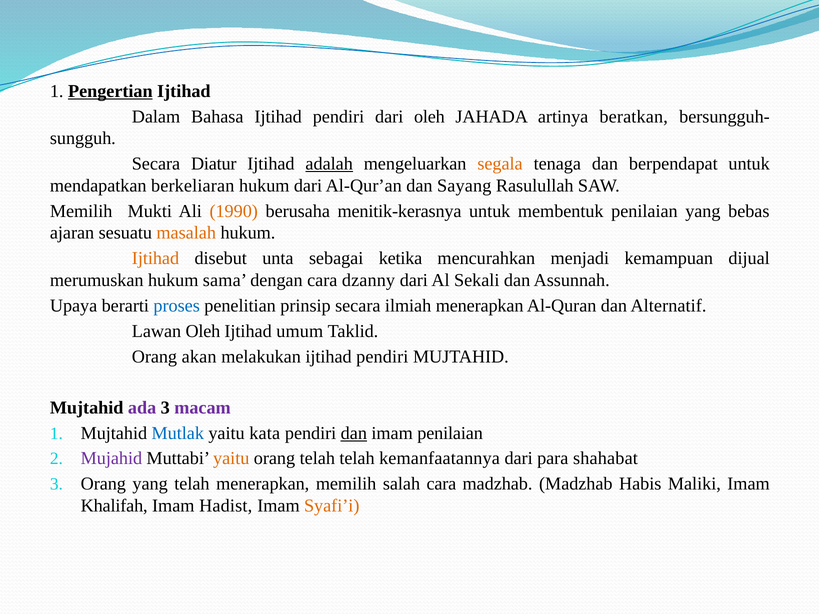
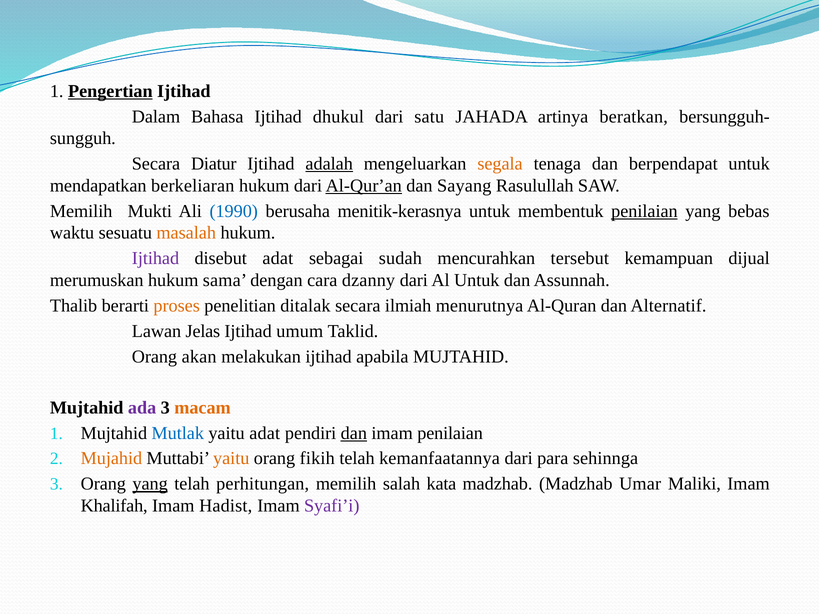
Bahasa Ijtihad pendiri: pendiri -> dhukul
dari oleh: oleh -> satu
Al-Qur’an underline: none -> present
1990 colour: orange -> blue
penilaian at (644, 211) underline: none -> present
ajaran: ajaran -> waktu
Ijtihad at (155, 259) colour: orange -> purple
disebut unta: unta -> adat
ketika: ketika -> sudah
menjadi: menjadi -> tersebut
Al Sekali: Sekali -> Untuk
Upaya: Upaya -> Thalib
proses colour: blue -> orange
prinsip: prinsip -> ditalak
ilmiah menerapkan: menerapkan -> menurutnya
Lawan Oleh: Oleh -> Jelas
melakukan ijtihad pendiri: pendiri -> apabila
macam colour: purple -> orange
yaitu kata: kata -> adat
Mujahid colour: purple -> orange
orang telah: telah -> fikih
shahabat: shahabat -> sehinnga
yang at (150, 484) underline: none -> present
telah menerapkan: menerapkan -> perhitungan
salah cara: cara -> kata
Habis: Habis -> Umar
Syafi’i colour: orange -> purple
